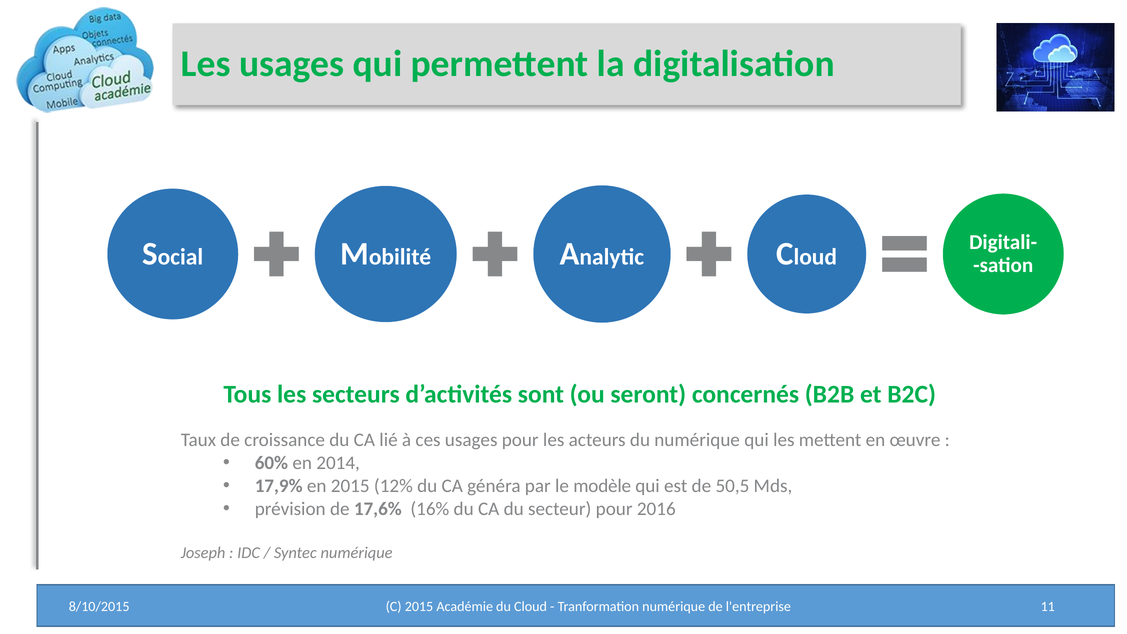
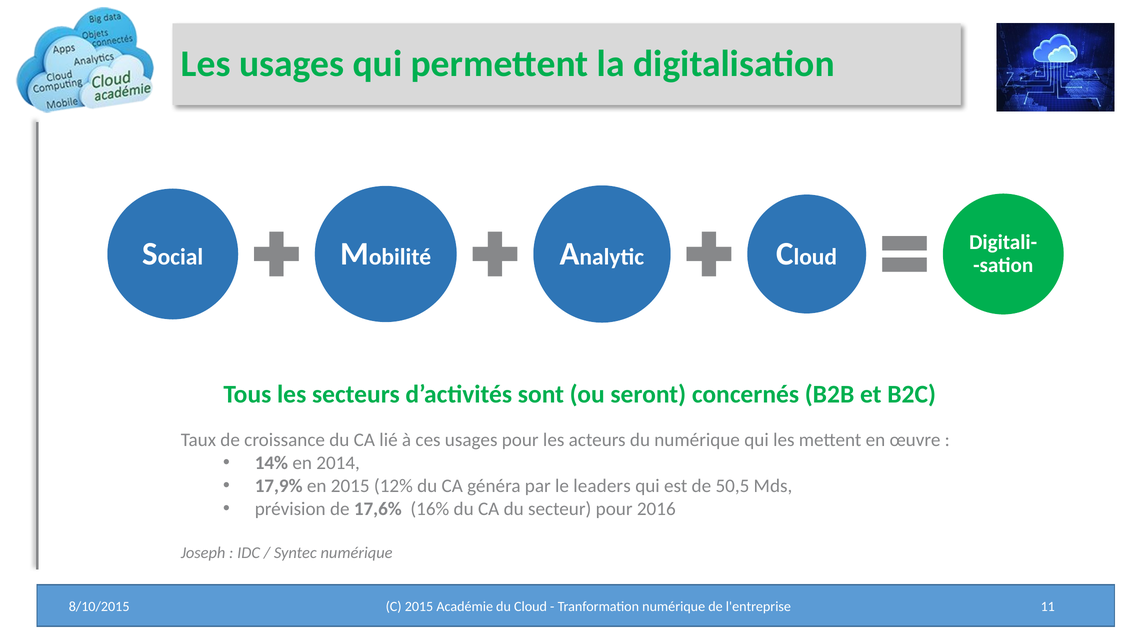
60%: 60% -> 14%
modèle: modèle -> leaders
